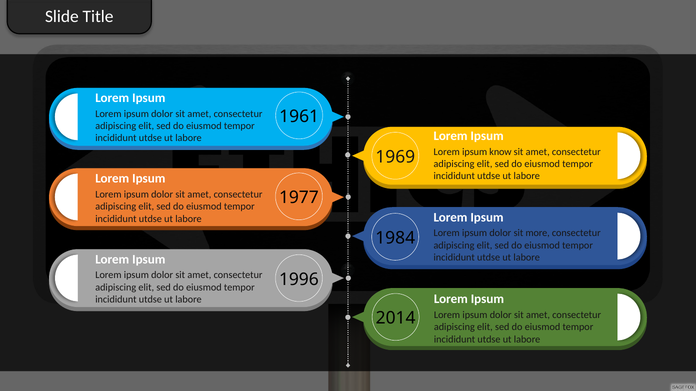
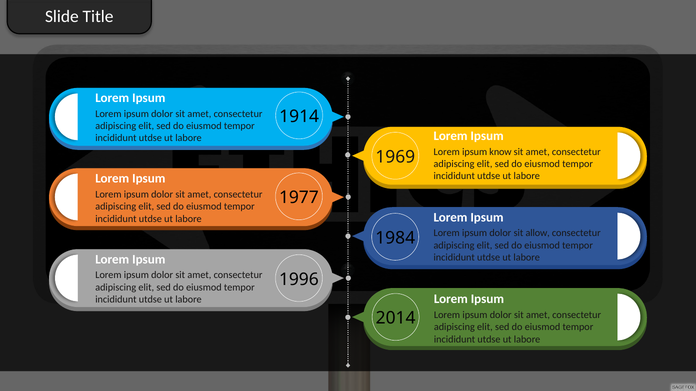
1961: 1961 -> 1914
more: more -> allow
